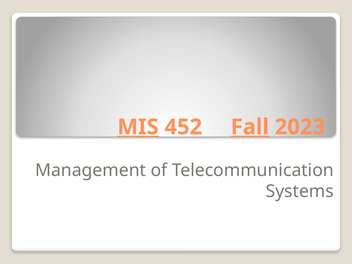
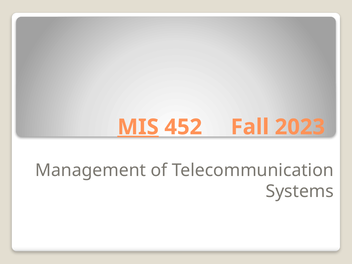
Fall underline: present -> none
